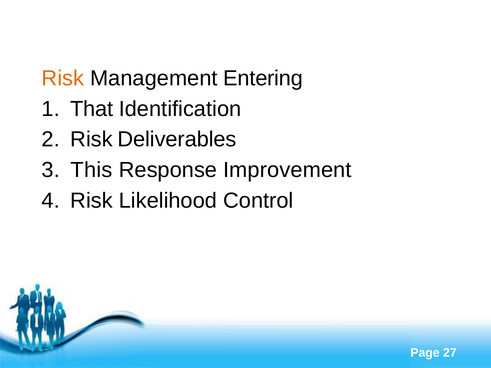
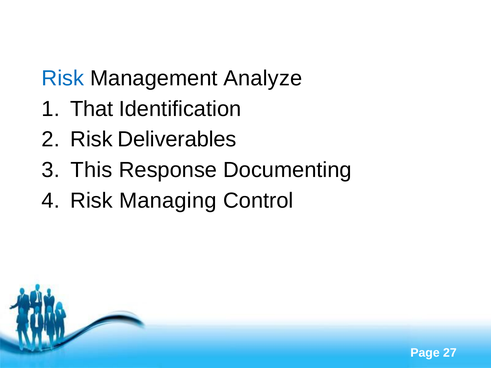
Risk at (63, 78) colour: orange -> blue
Entering: Entering -> Analyze
Improvement: Improvement -> Documenting
Likelihood: Likelihood -> Managing
